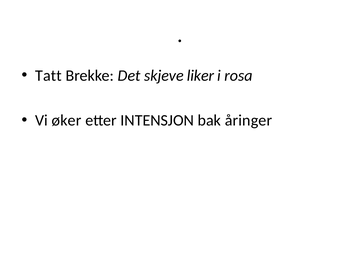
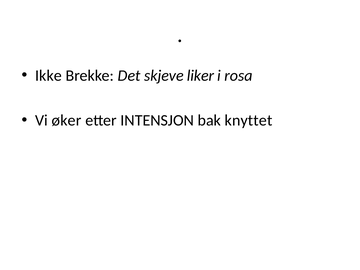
Tatt: Tatt -> Ikke
åringer: åringer -> knyttet
